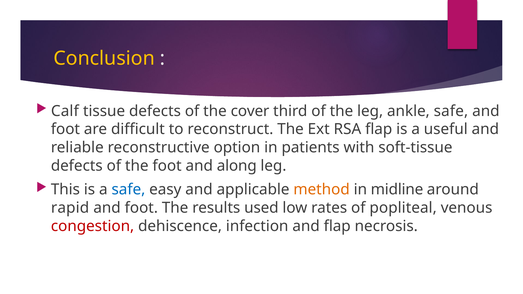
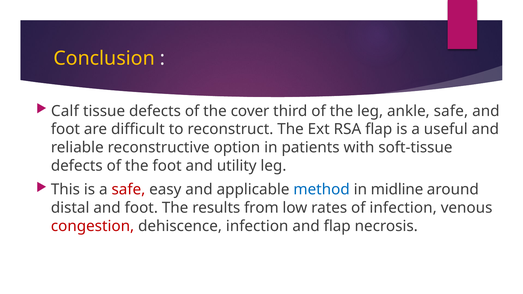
along: along -> utility
safe at (128, 190) colour: blue -> red
method colour: orange -> blue
rapid: rapid -> distal
used: used -> from
of popliteal: popliteal -> infection
